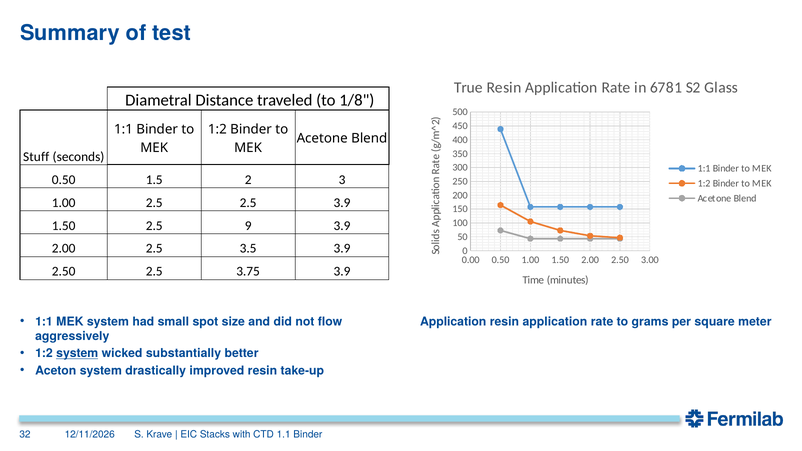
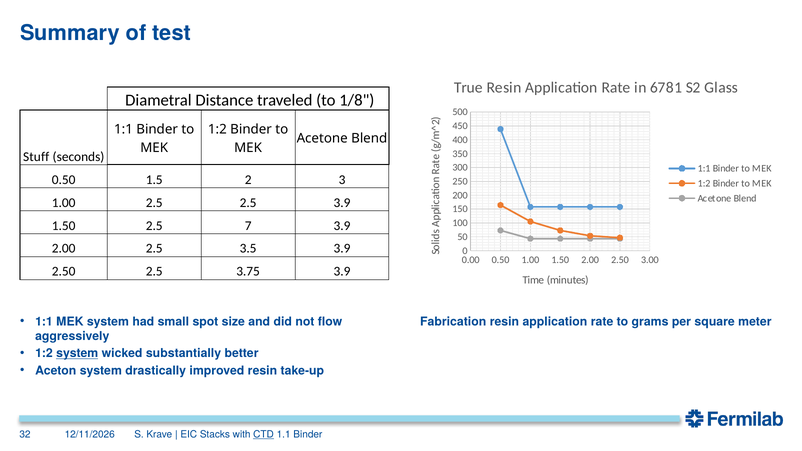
9: 9 -> 7
Application at (453, 322): Application -> Fabrication
CTD underline: none -> present
